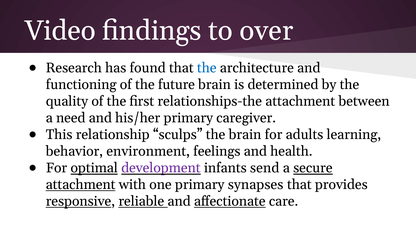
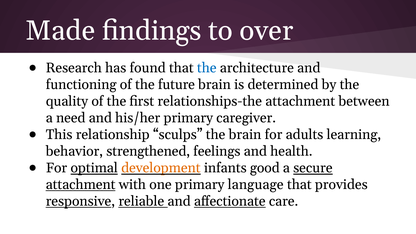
Video: Video -> Made
environment: environment -> strengthened
development colour: purple -> orange
send: send -> good
synapses: synapses -> language
